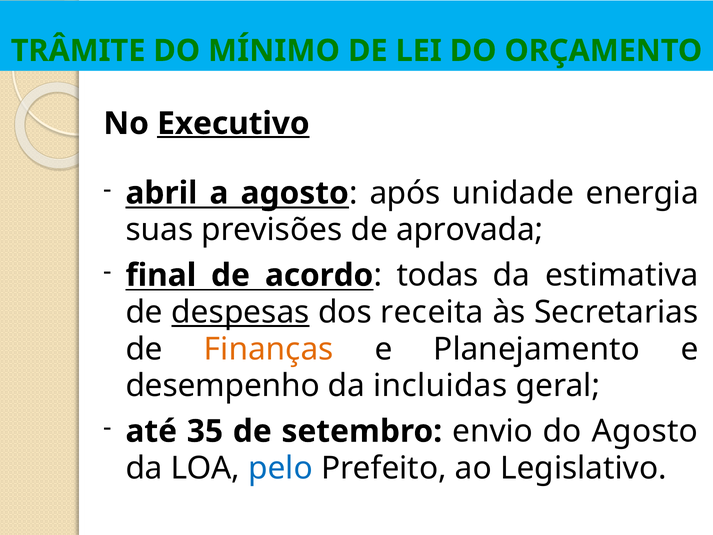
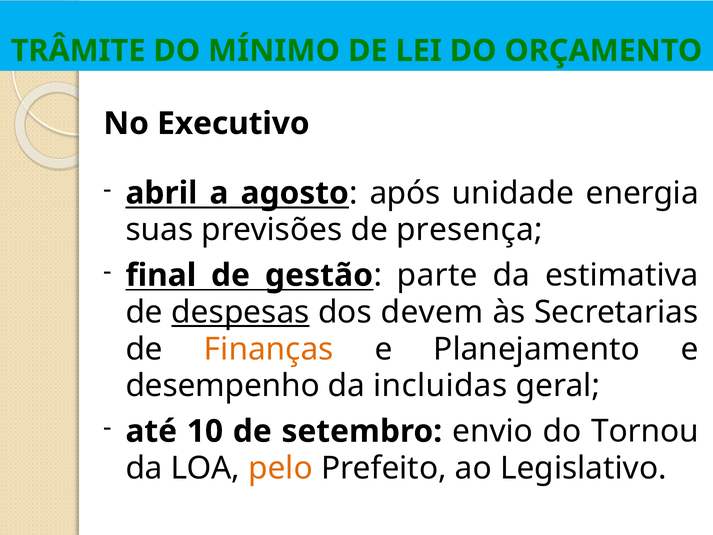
Executivo underline: present -> none
aprovada: aprovada -> presença
acordo: acordo -> gestão
todas: todas -> parte
receita: receita -> devem
35: 35 -> 10
do Agosto: Agosto -> Tornou
pelo colour: blue -> orange
